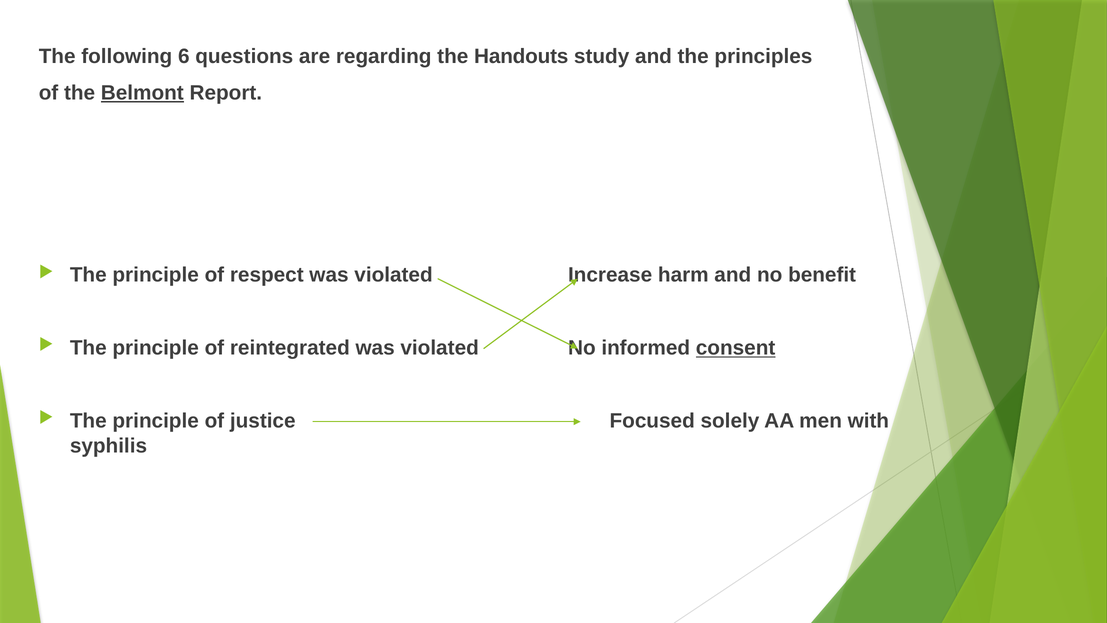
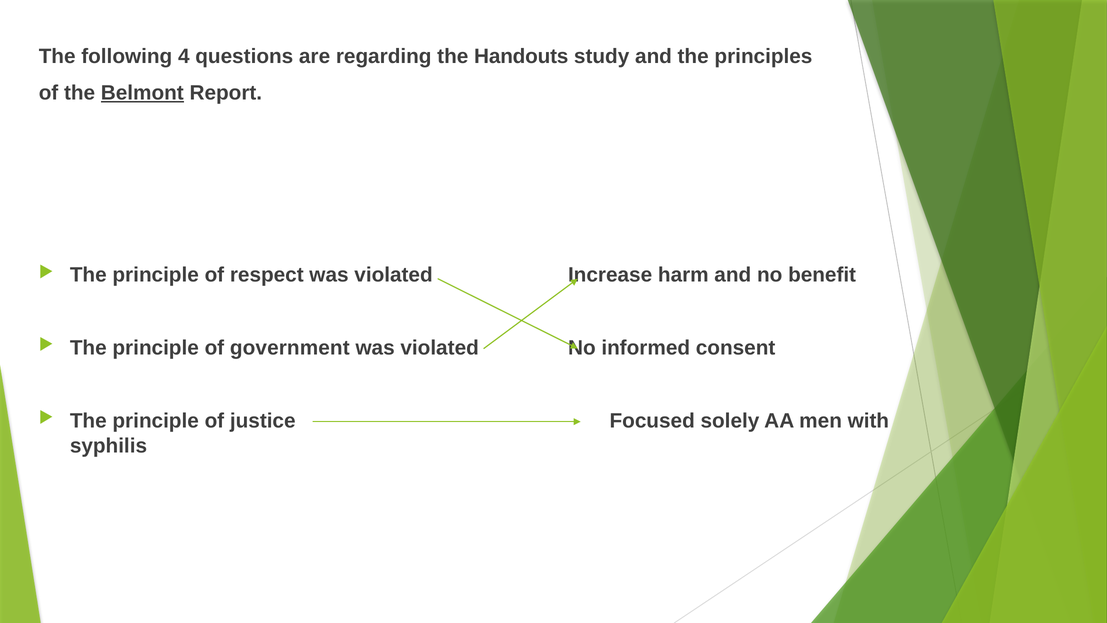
6: 6 -> 4
reintegrated: reintegrated -> government
consent underline: present -> none
